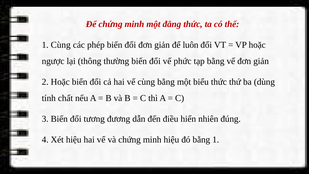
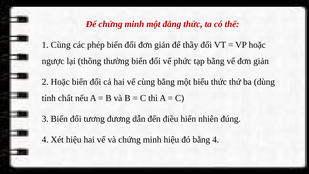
luôn: luôn -> thầy
bằng 1: 1 -> 4
